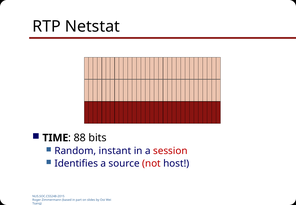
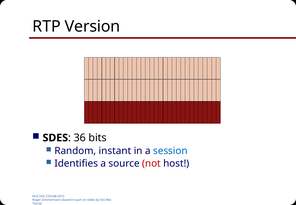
Netstat: Netstat -> Version
TIME: TIME -> SDES
88: 88 -> 36
session colour: red -> blue
